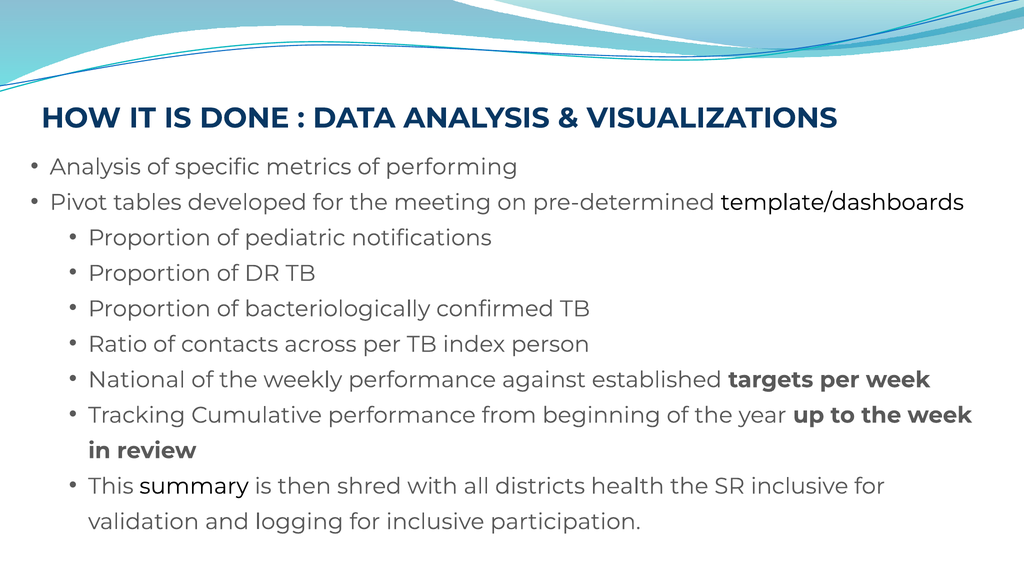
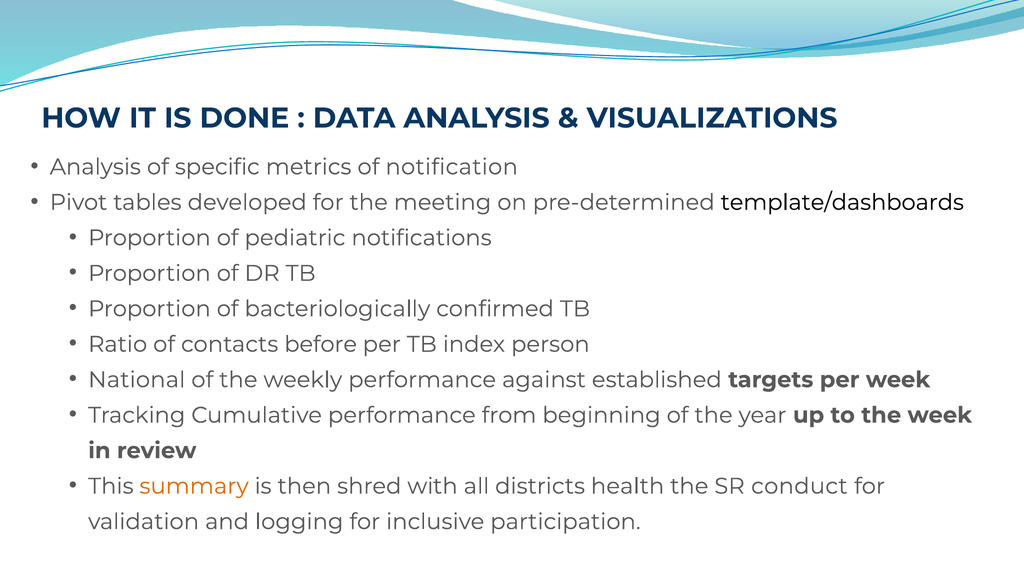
performing: performing -> notification
across: across -> before
summary colour: black -> orange
SR inclusive: inclusive -> conduct
